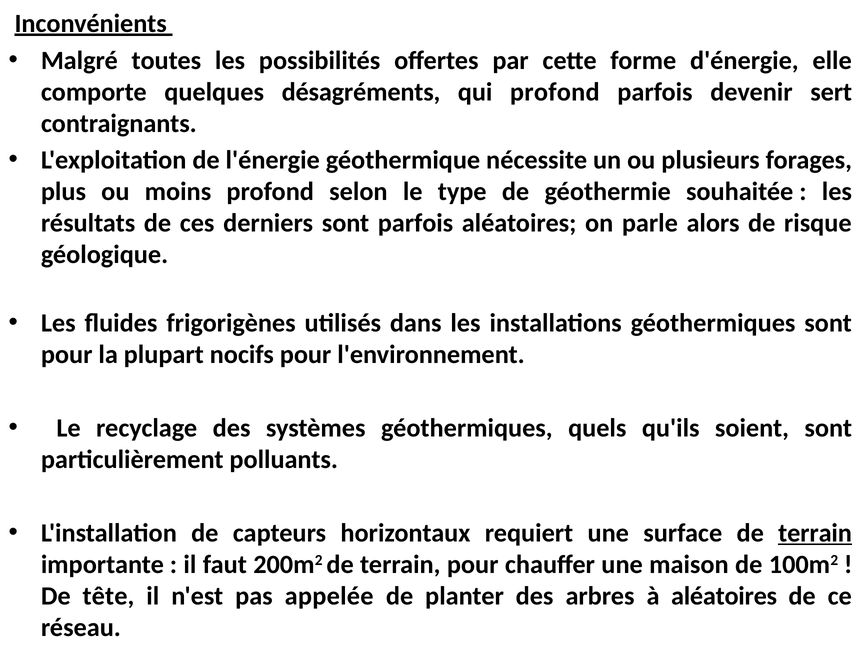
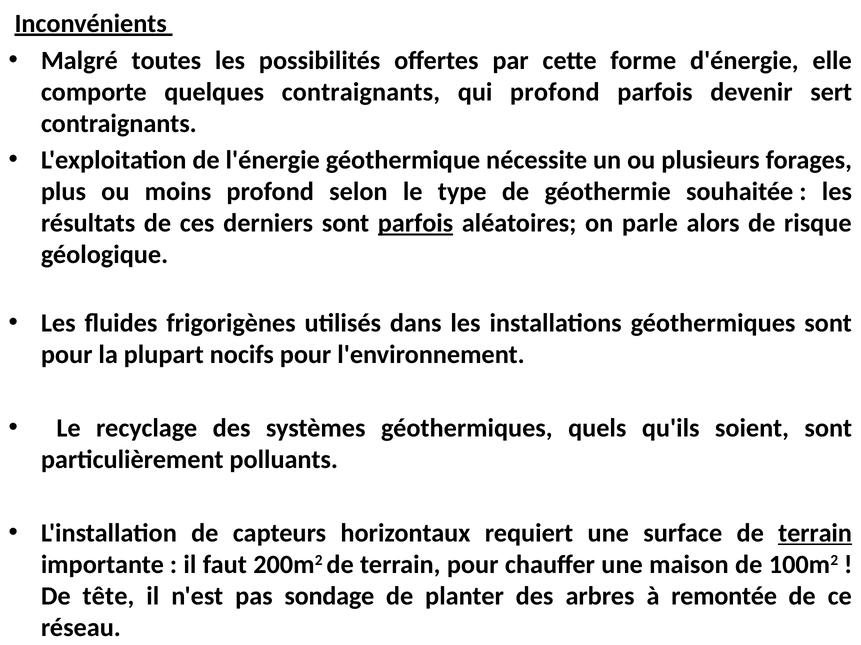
quelques désagréments: désagréments -> contraignants
parfois at (416, 223) underline: none -> present
appelée: appelée -> sondage
à aléatoires: aléatoires -> remontée
